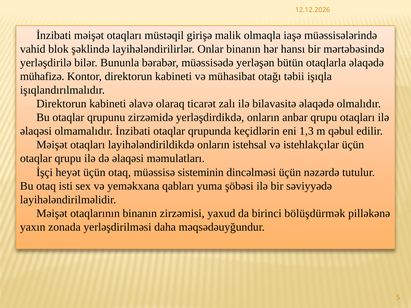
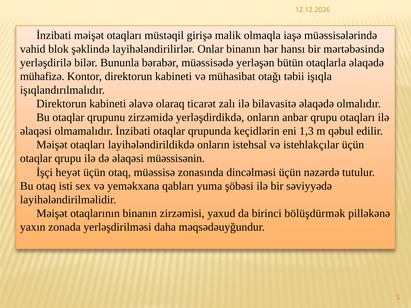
məmulatları: məmulatları -> müəssisənin
sisteminin: sisteminin -> zonasında
